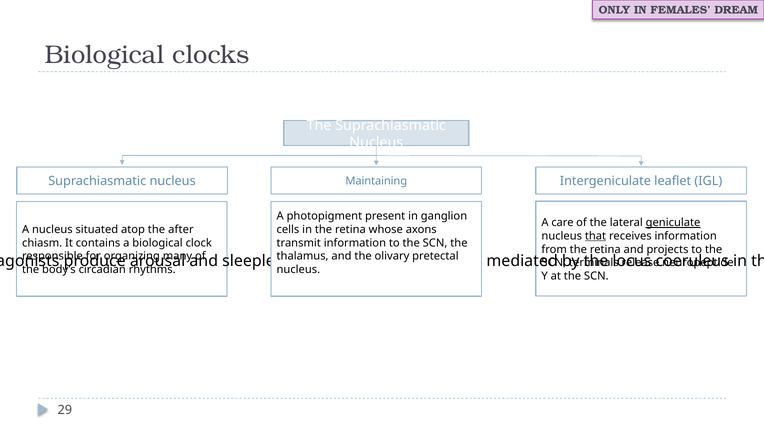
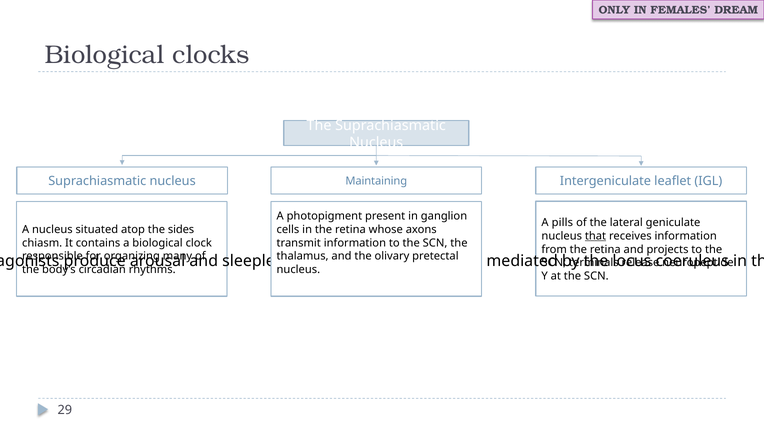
care: care -> pills
geniculate underline: present -> none
after: after -> sides
